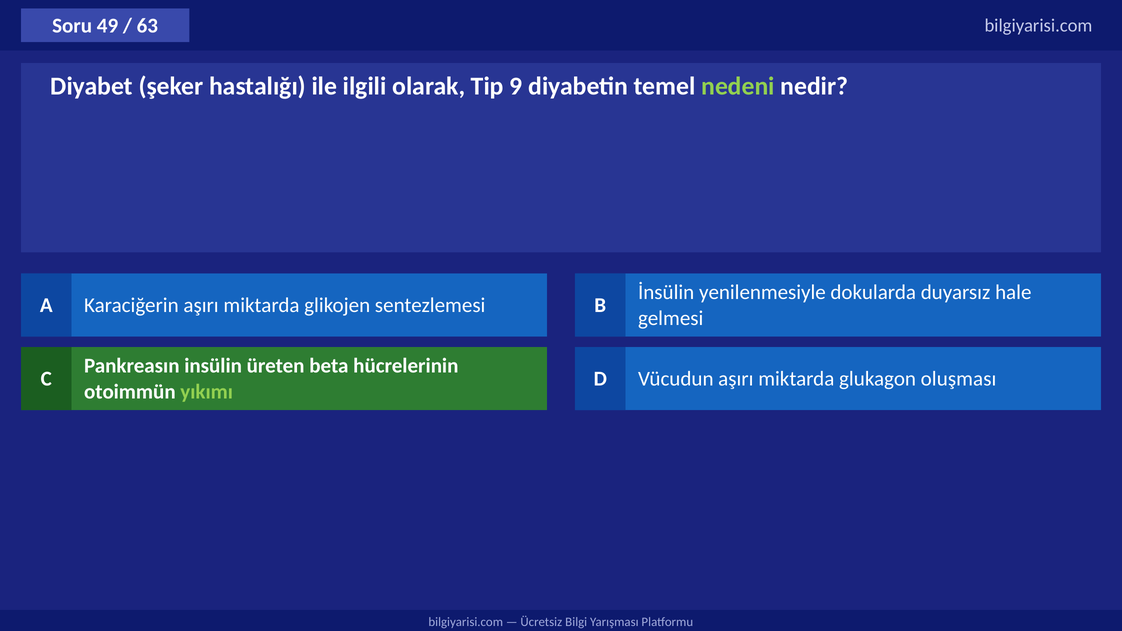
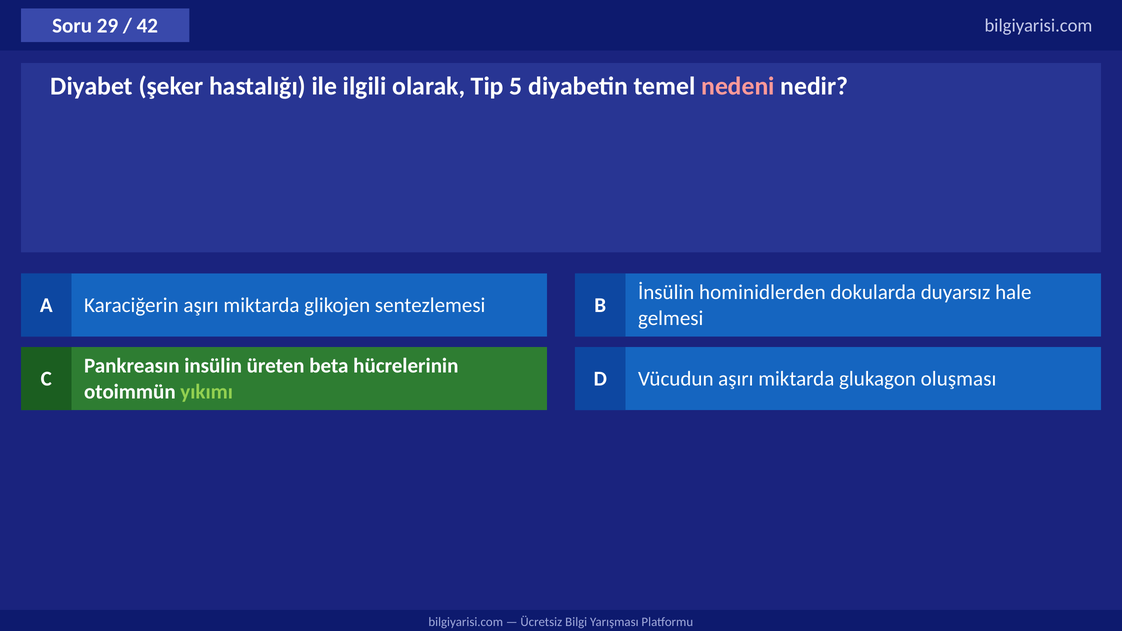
49: 49 -> 29
63: 63 -> 42
9: 9 -> 5
nedeni colour: light green -> pink
yenilenmesiyle: yenilenmesiyle -> hominidlerden
